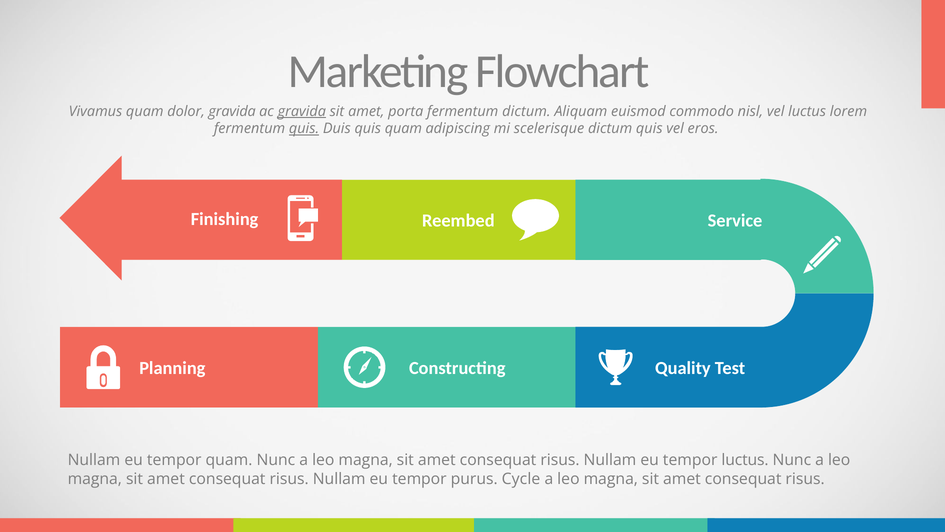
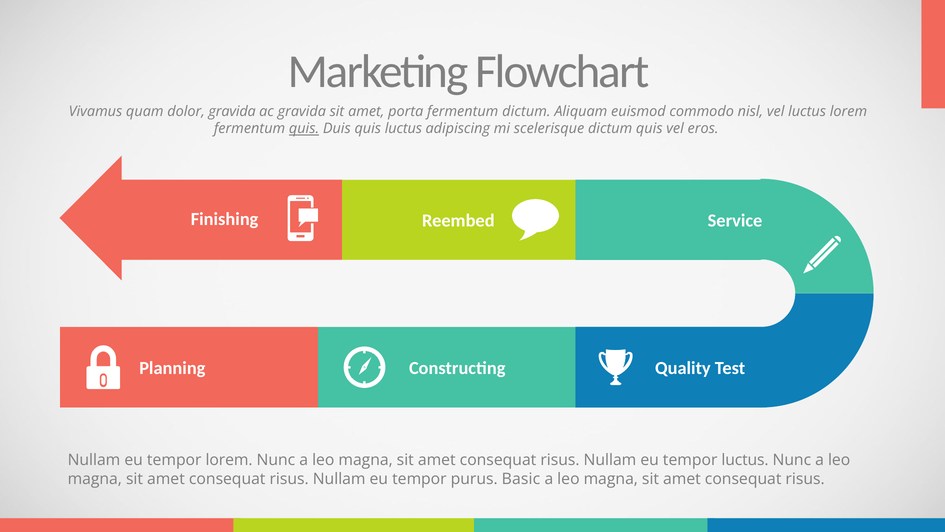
gravida at (302, 111) underline: present -> none
quis quam: quam -> luctus
tempor quam: quam -> lorem
Cycle: Cycle -> Basic
